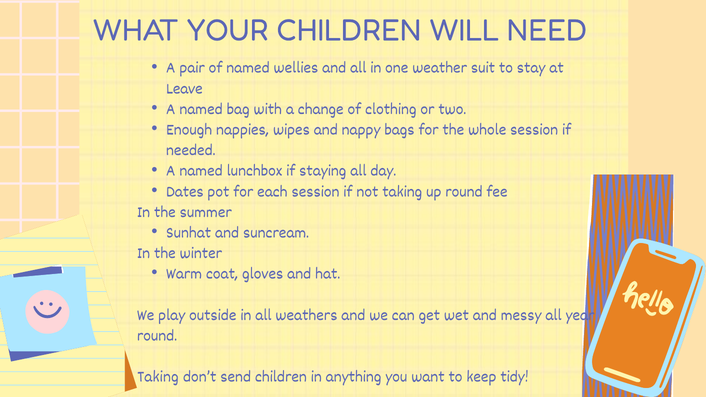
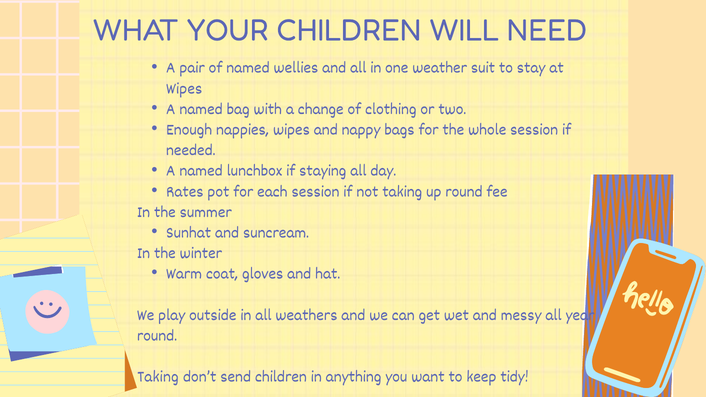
Leave at (184, 88): Leave -> Wipes
Dates: Dates -> Rates
